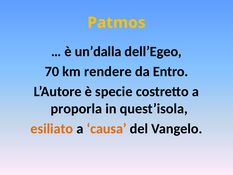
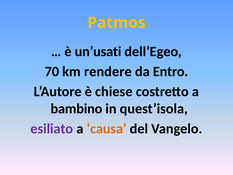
un’dalla: un’dalla -> un’usati
specie: specie -> chiese
proporla: proporla -> bambino
esiliato colour: orange -> purple
